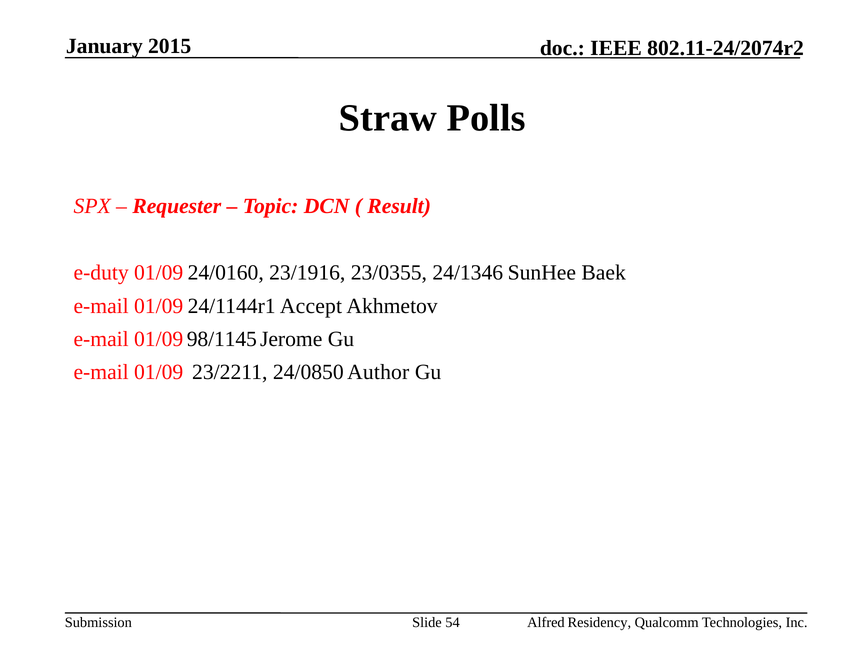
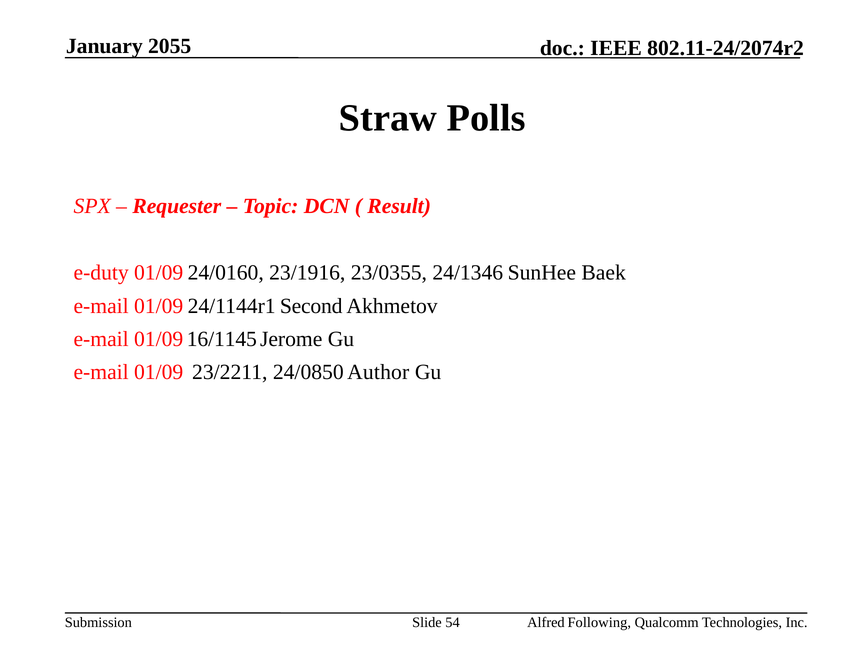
2015: 2015 -> 2055
Accept: Accept -> Second
98/1145: 98/1145 -> 16/1145
Residency: Residency -> Following
